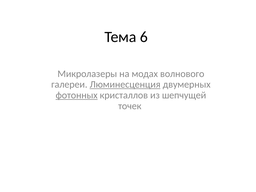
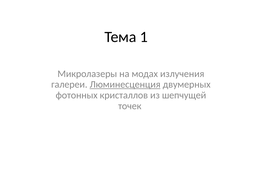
6: 6 -> 1
волнового: волнового -> излучения
фотонных underline: present -> none
